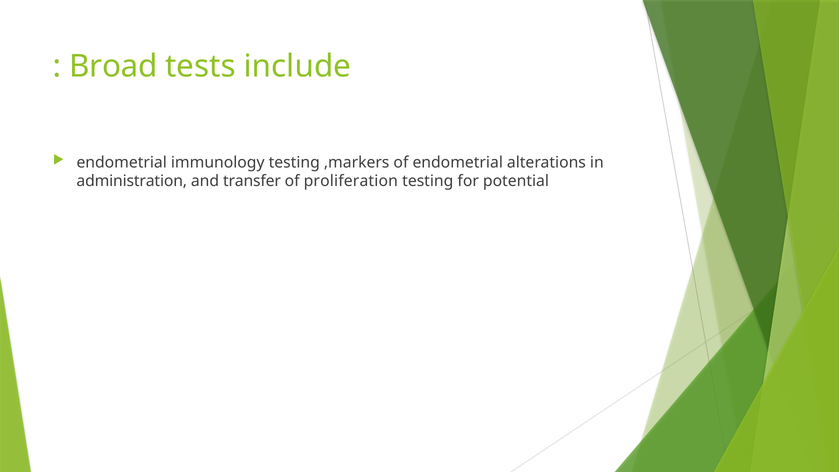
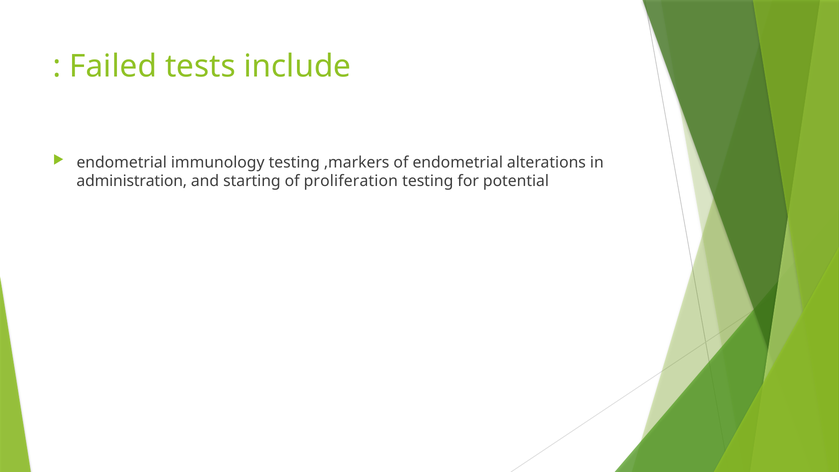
Broad: Broad -> Failed
transfer: transfer -> starting
